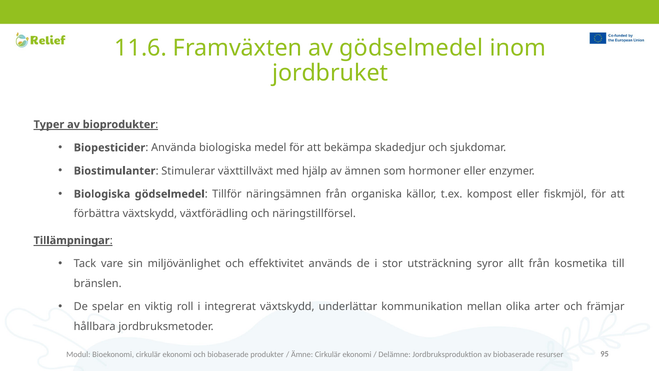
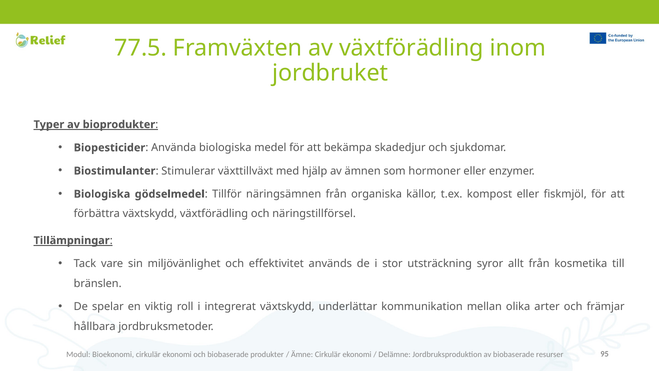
11.6: 11.6 -> 77.5
av gödselmedel: gödselmedel -> växtförädling
